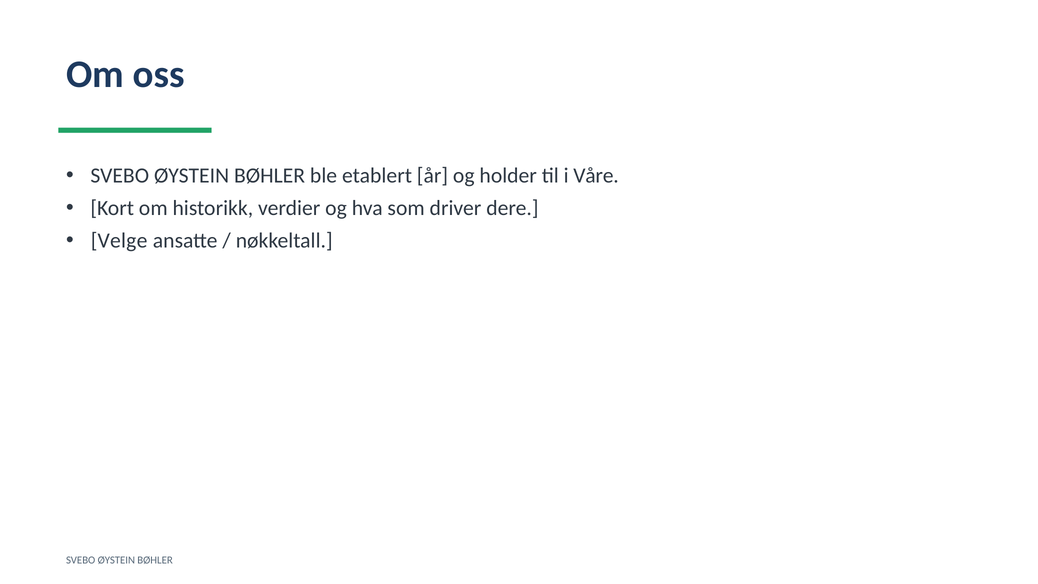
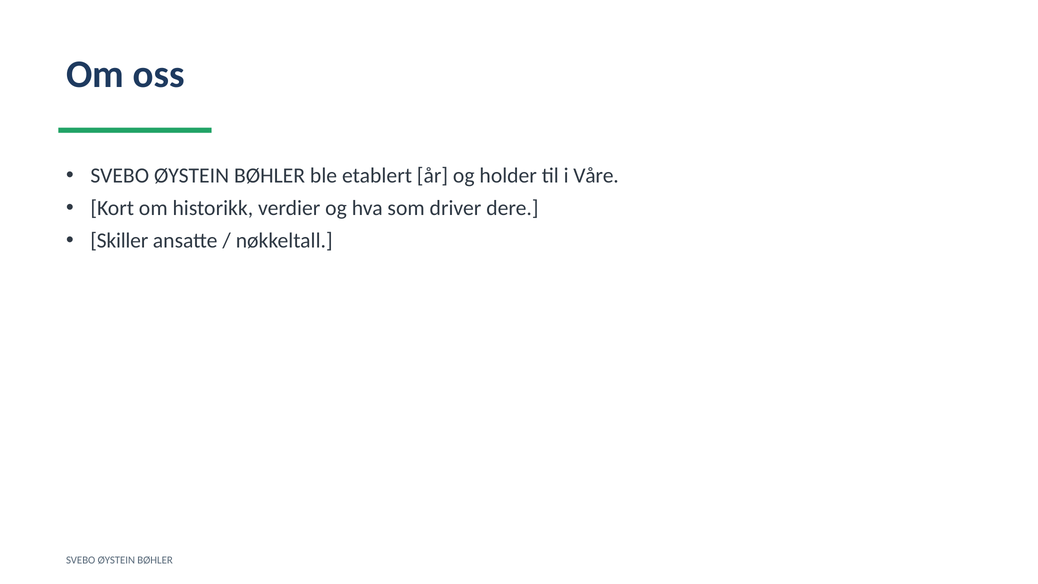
Velge: Velge -> Skiller
